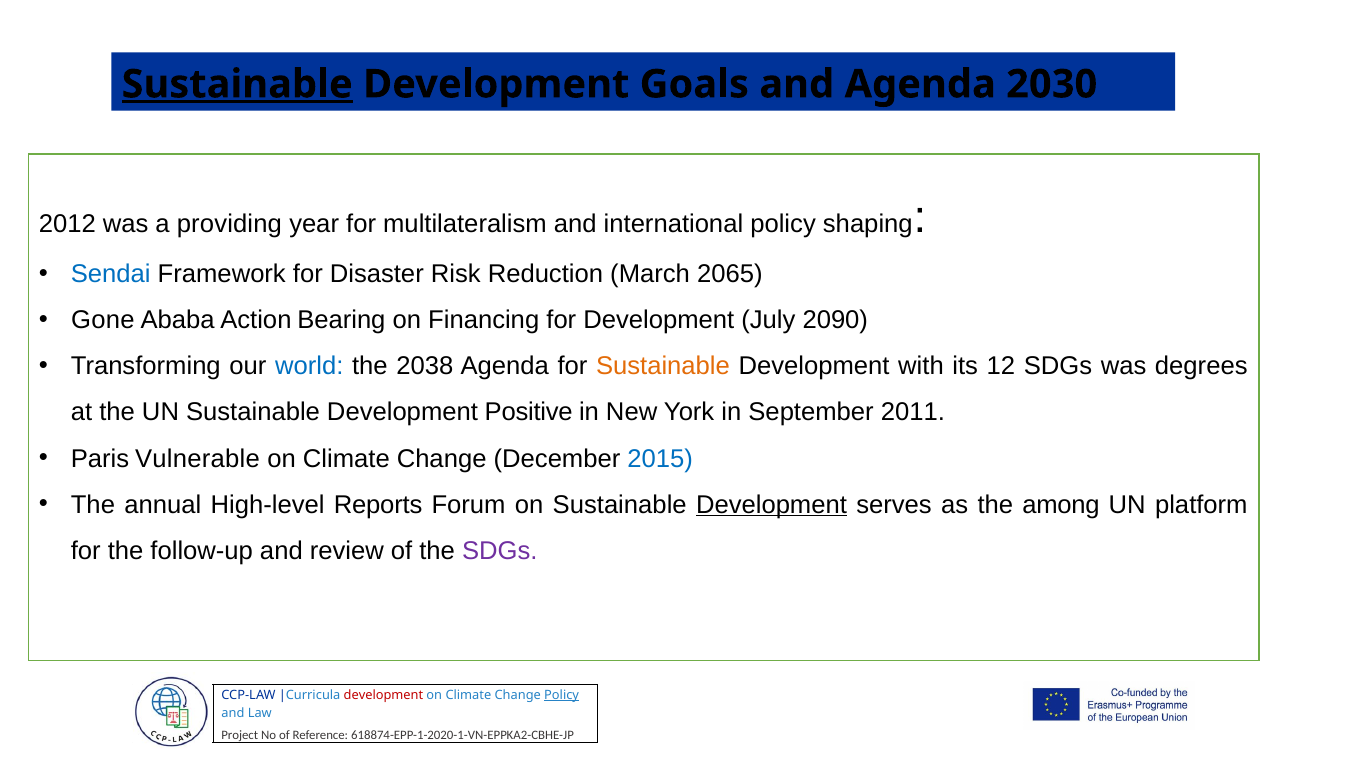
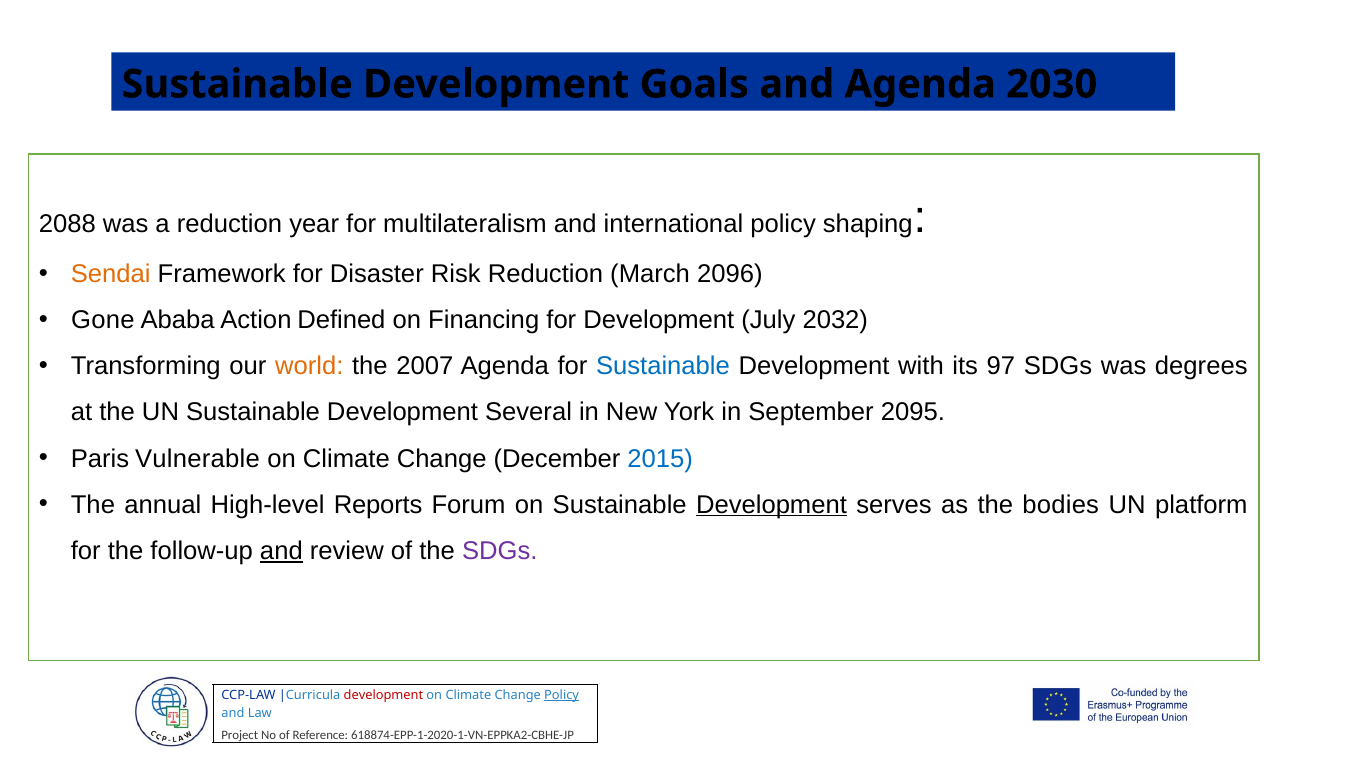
Sustainable at (237, 84) underline: present -> none
2012: 2012 -> 2088
a providing: providing -> reduction
Sendai colour: blue -> orange
2065: 2065 -> 2096
Bearing: Bearing -> Defined
2090: 2090 -> 2032
world colour: blue -> orange
2038: 2038 -> 2007
Sustainable at (663, 366) colour: orange -> blue
12: 12 -> 97
Positive: Positive -> Several
2011: 2011 -> 2095
among: among -> bodies
and at (281, 551) underline: none -> present
